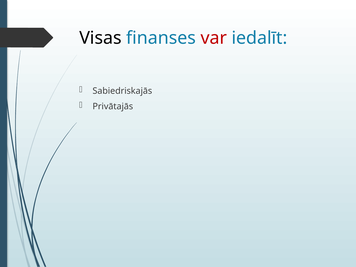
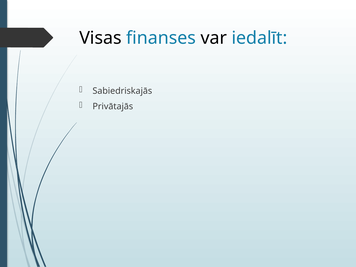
var colour: red -> black
